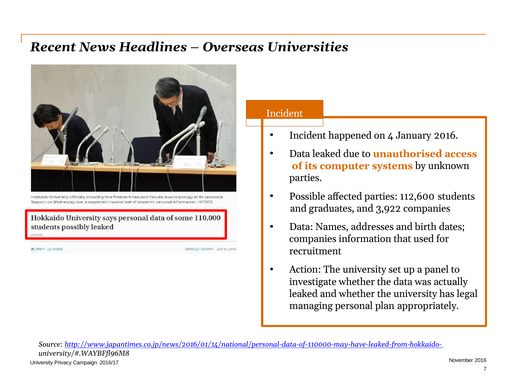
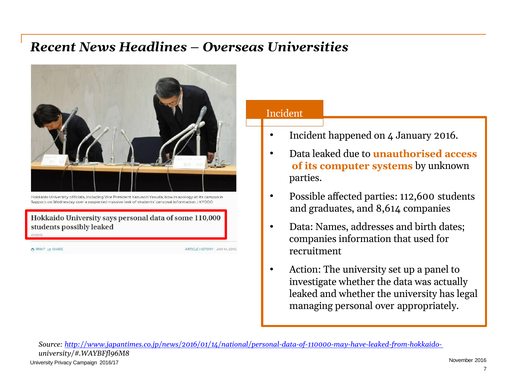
3,922: 3,922 -> 8,614
plan: plan -> over
